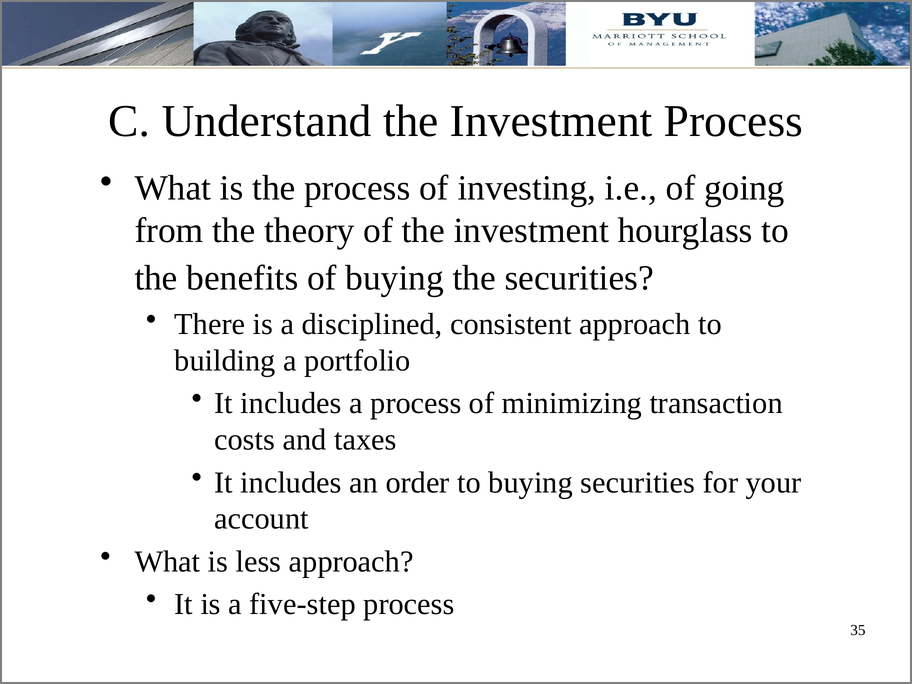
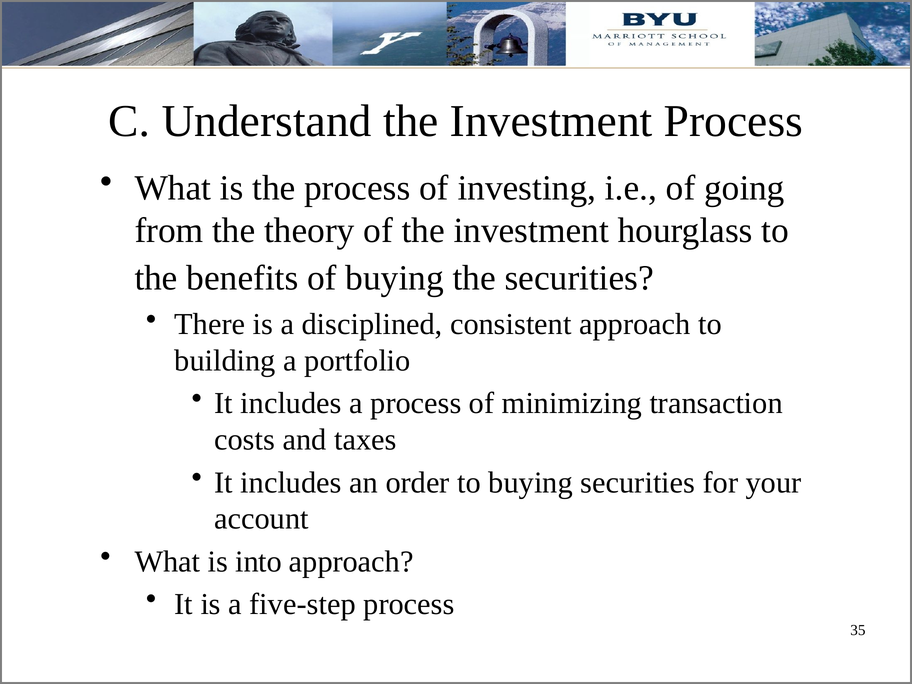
less: less -> into
